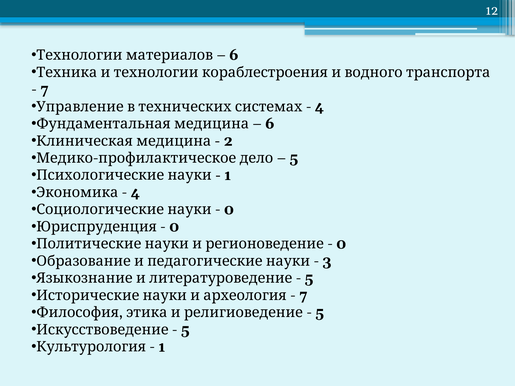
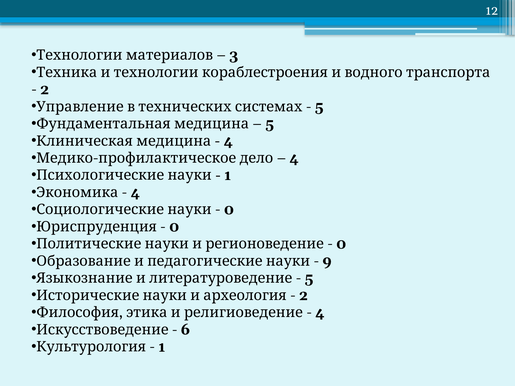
6 at (234, 55): 6 -> 3
7 at (44, 90): 7 -> 2
4 at (319, 107): 4 -> 5
6 at (270, 124): 6 -> 5
2 at (228, 141): 2 -> 4
5 at (294, 158): 5 -> 4
3: 3 -> 9
7 at (303, 296): 7 -> 2
5 at (320, 313): 5 -> 4
Искусствоведение 5: 5 -> 6
